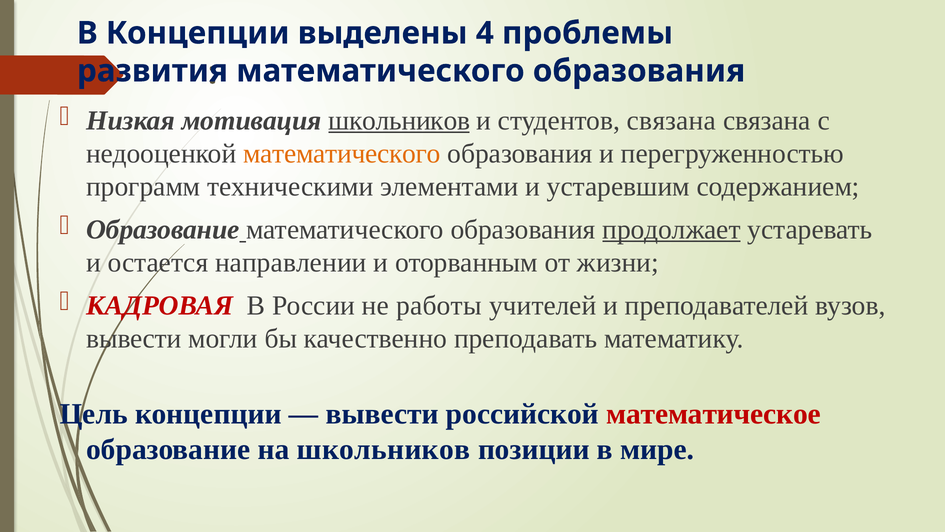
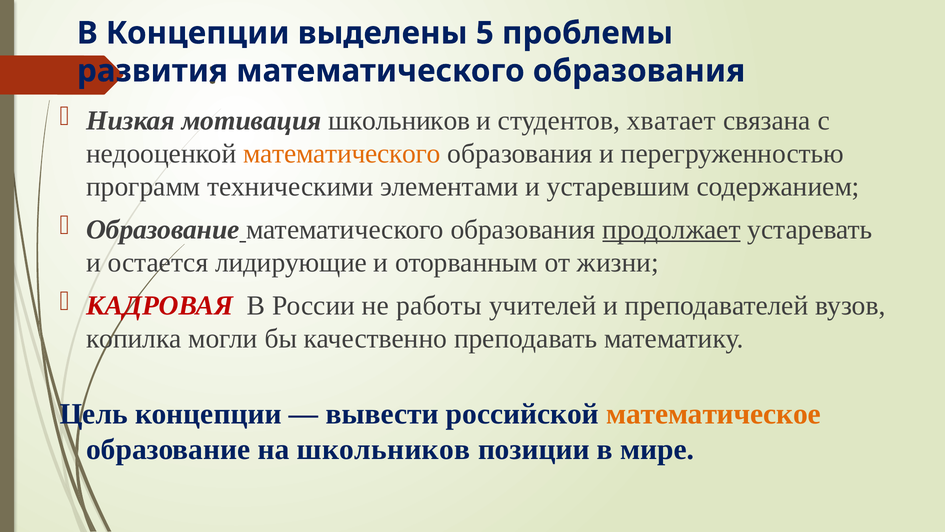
4: 4 -> 5
школьников at (399, 120) underline: present -> none
студентов связана: связана -> хватает
направлении: направлении -> лидирующие
вывести at (134, 338): вывести -> копилка
математическое colour: red -> orange
